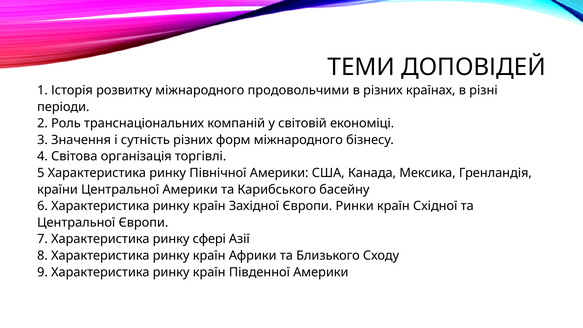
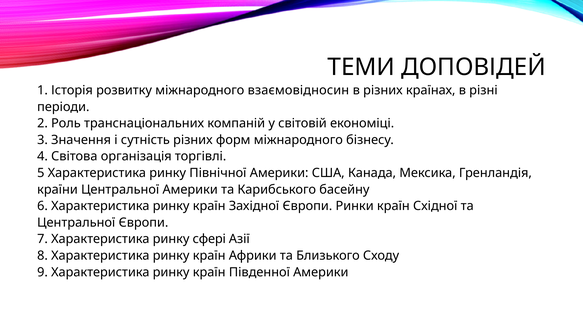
продовольчими: продовольчими -> взаємовідносин
